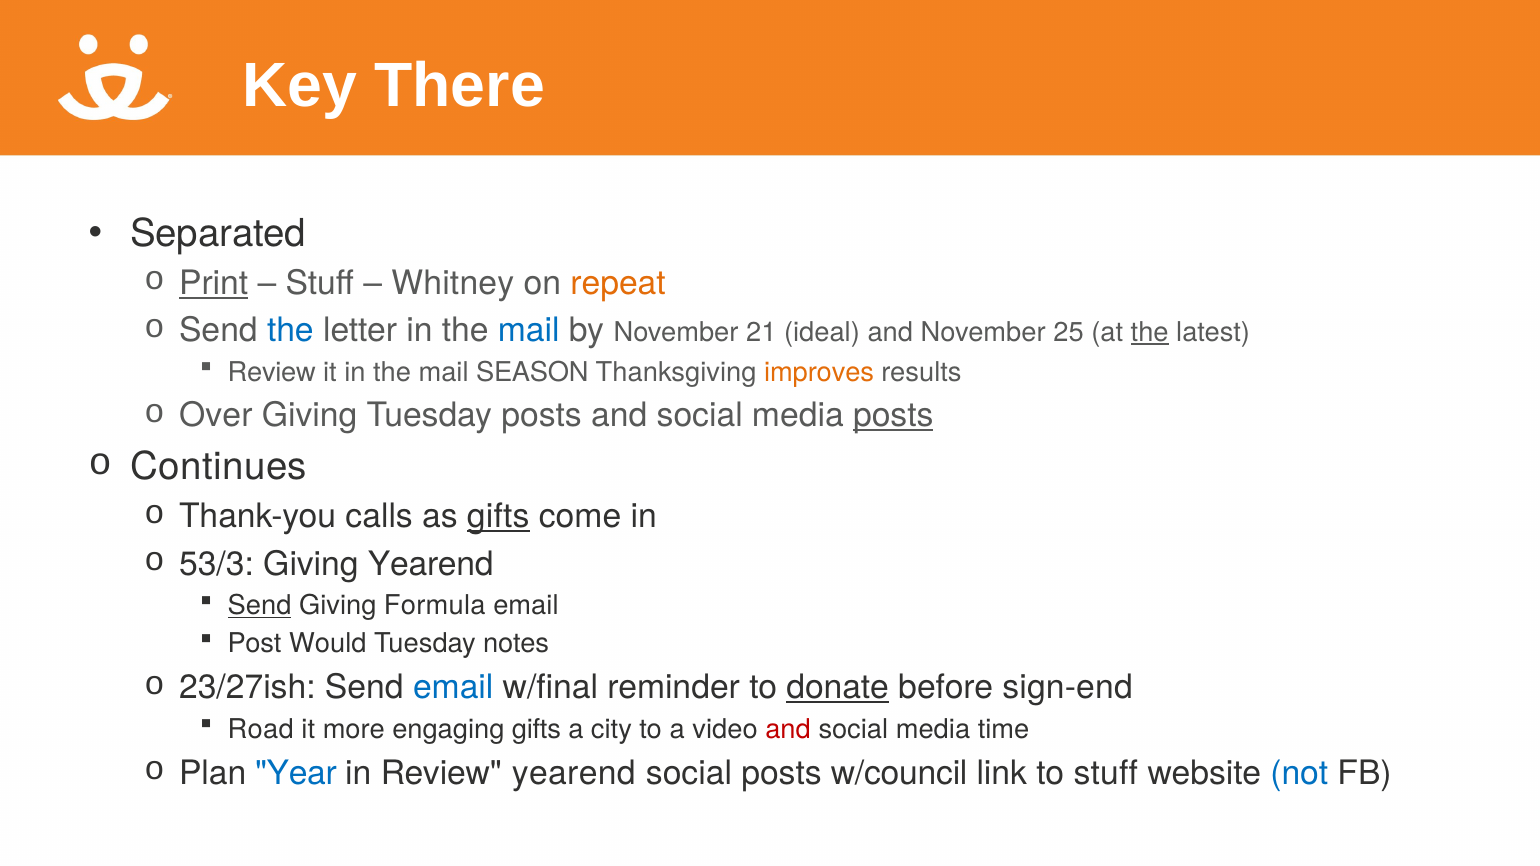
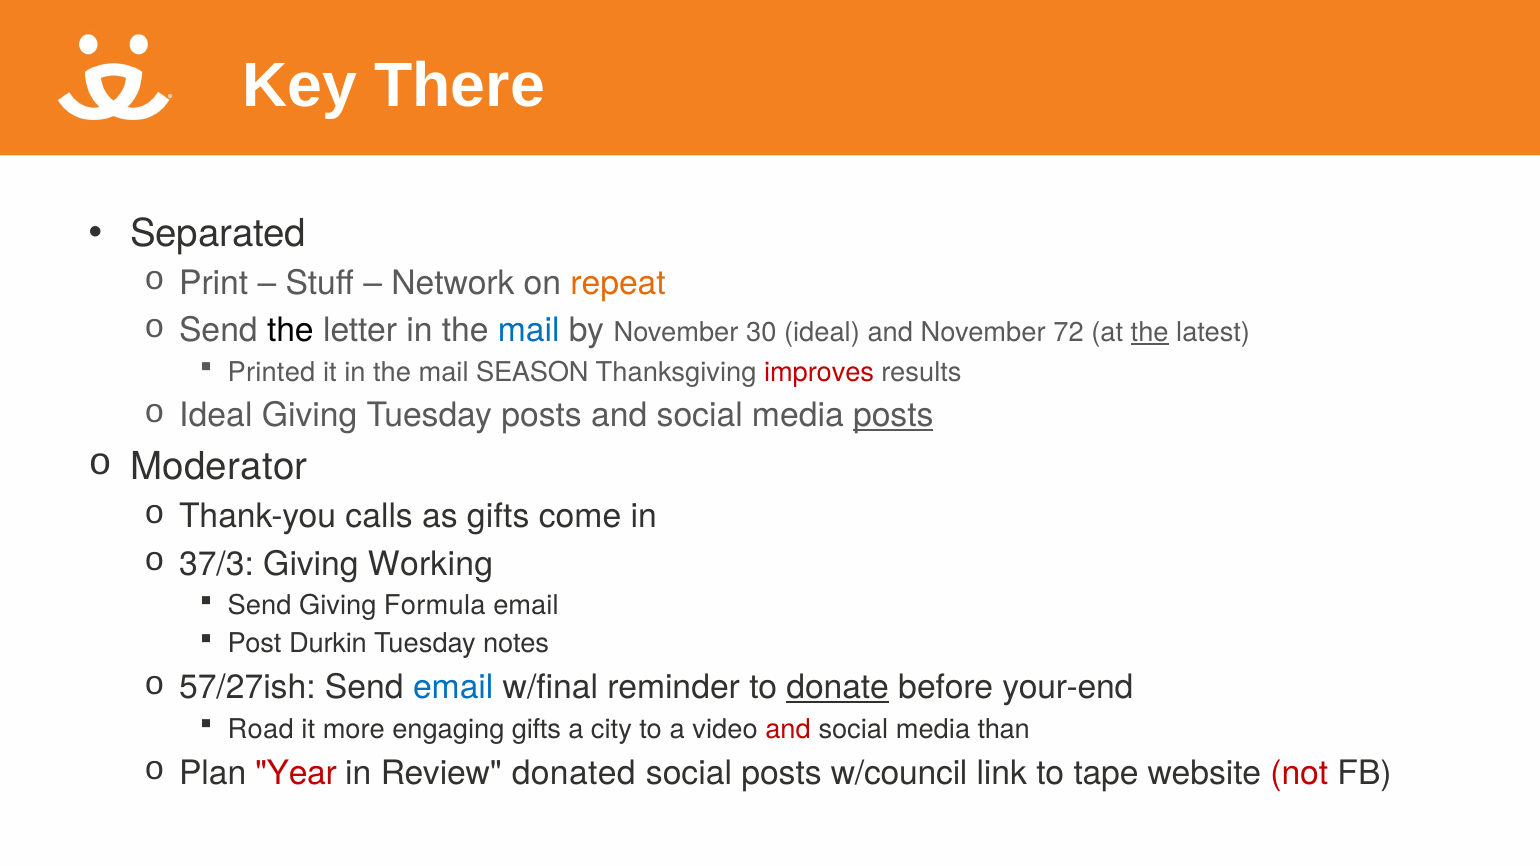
Print underline: present -> none
Whitney: Whitney -> Network
the at (290, 331) colour: blue -> black
21: 21 -> 30
25: 25 -> 72
Review at (272, 372): Review -> Printed
improves colour: orange -> red
Over at (216, 416): Over -> Ideal
Continues: Continues -> Moderator
gifts at (498, 517) underline: present -> none
53/3: 53/3 -> 37/3
Giving Yearend: Yearend -> Working
Send at (260, 606) underline: present -> none
Would: Would -> Durkin
23/27ish: 23/27ish -> 57/27ish
sign-end: sign-end -> your-end
time: time -> than
Year colour: blue -> red
Review yearend: yearend -> donated
to stuff: stuff -> tape
not colour: blue -> red
